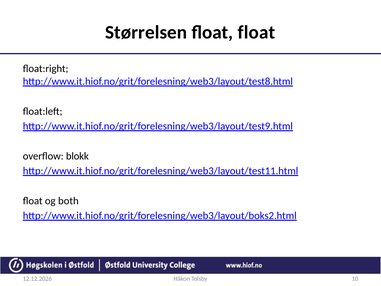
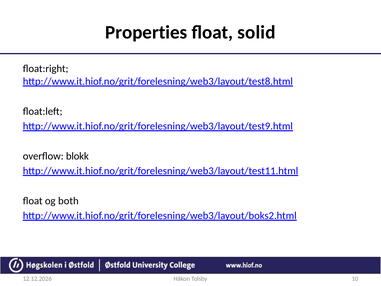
Størrelsen: Størrelsen -> Properties
float float: float -> solid
